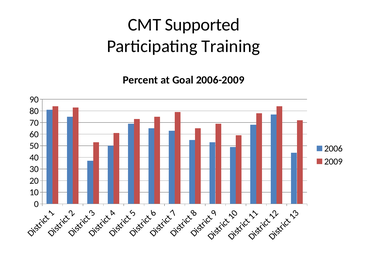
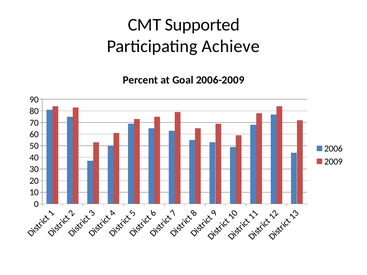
Training: Training -> Achieve
